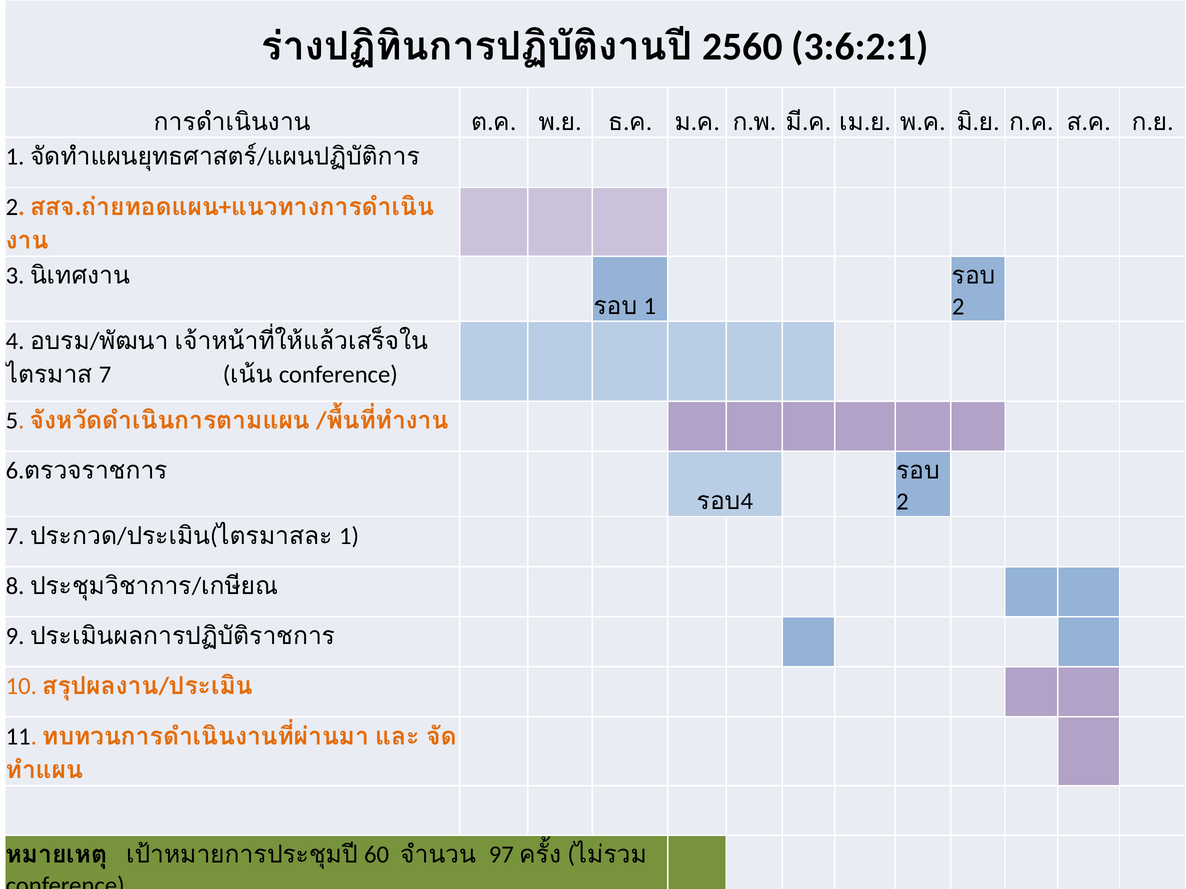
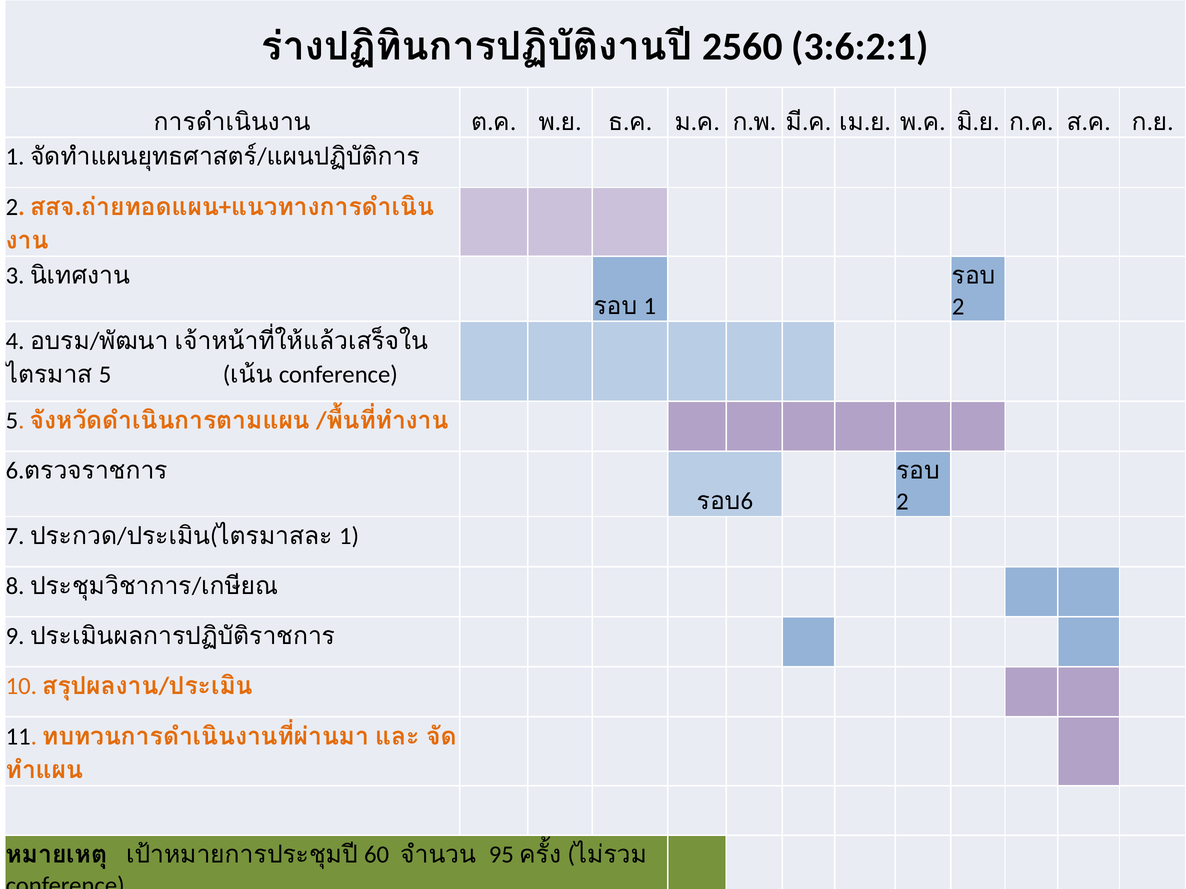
7 at (105, 375): 7 -> 5
4 at (747, 501): 4 -> 6
97: 97 -> 95
